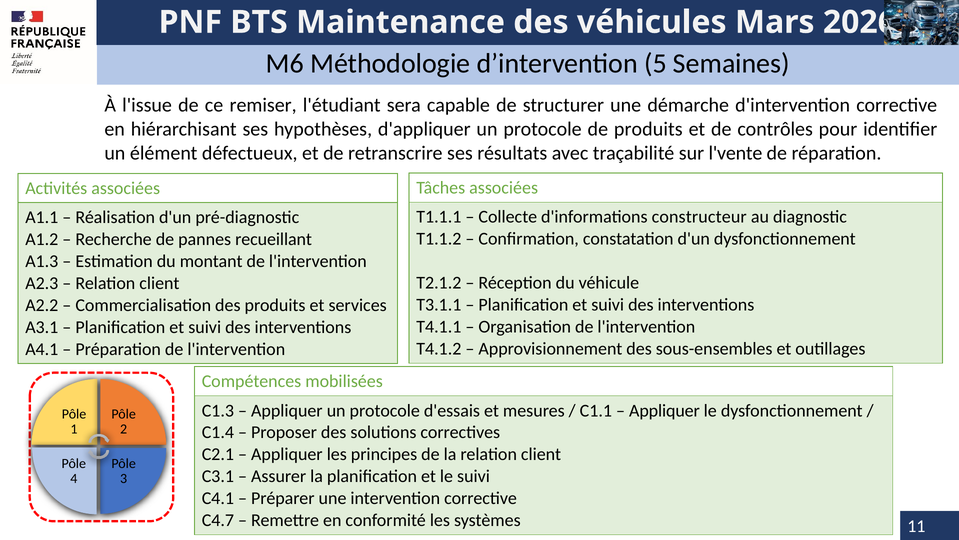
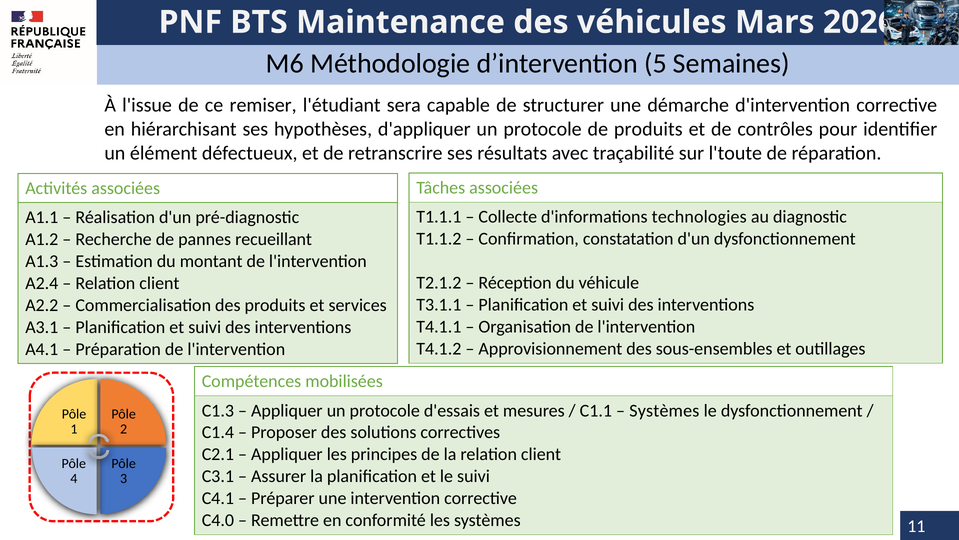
l'vente: l'vente -> l'toute
constructeur: constructeur -> technologies
A2.3: A2.3 -> A2.4
Appliquer at (664, 410): Appliquer -> Systèmes
C4.7: C4.7 -> C4.0
